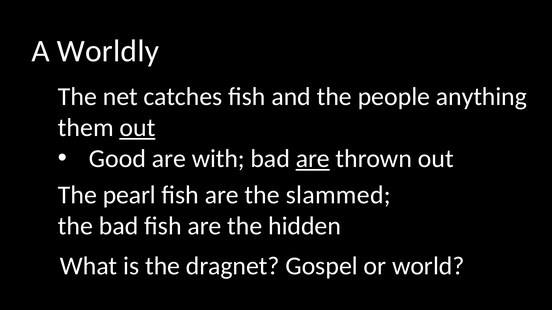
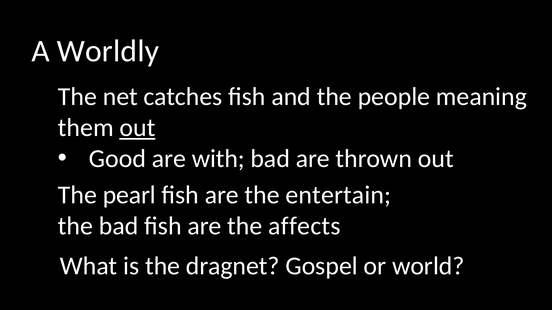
anything: anything -> meaning
are at (313, 159) underline: present -> none
slammed: slammed -> entertain
hidden: hidden -> affects
